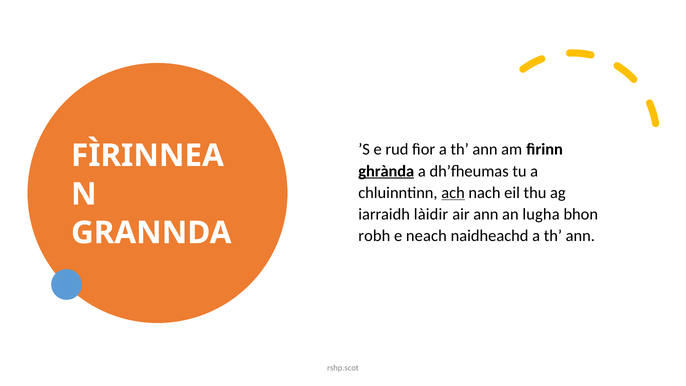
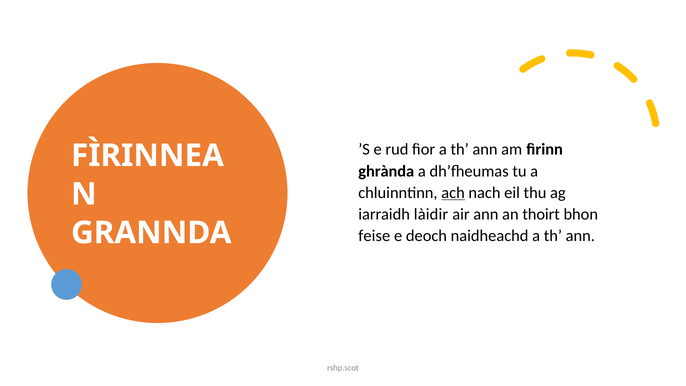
ghrànda underline: present -> none
lugha: lugha -> thoirt
robh: robh -> feise
neach: neach -> deoch
